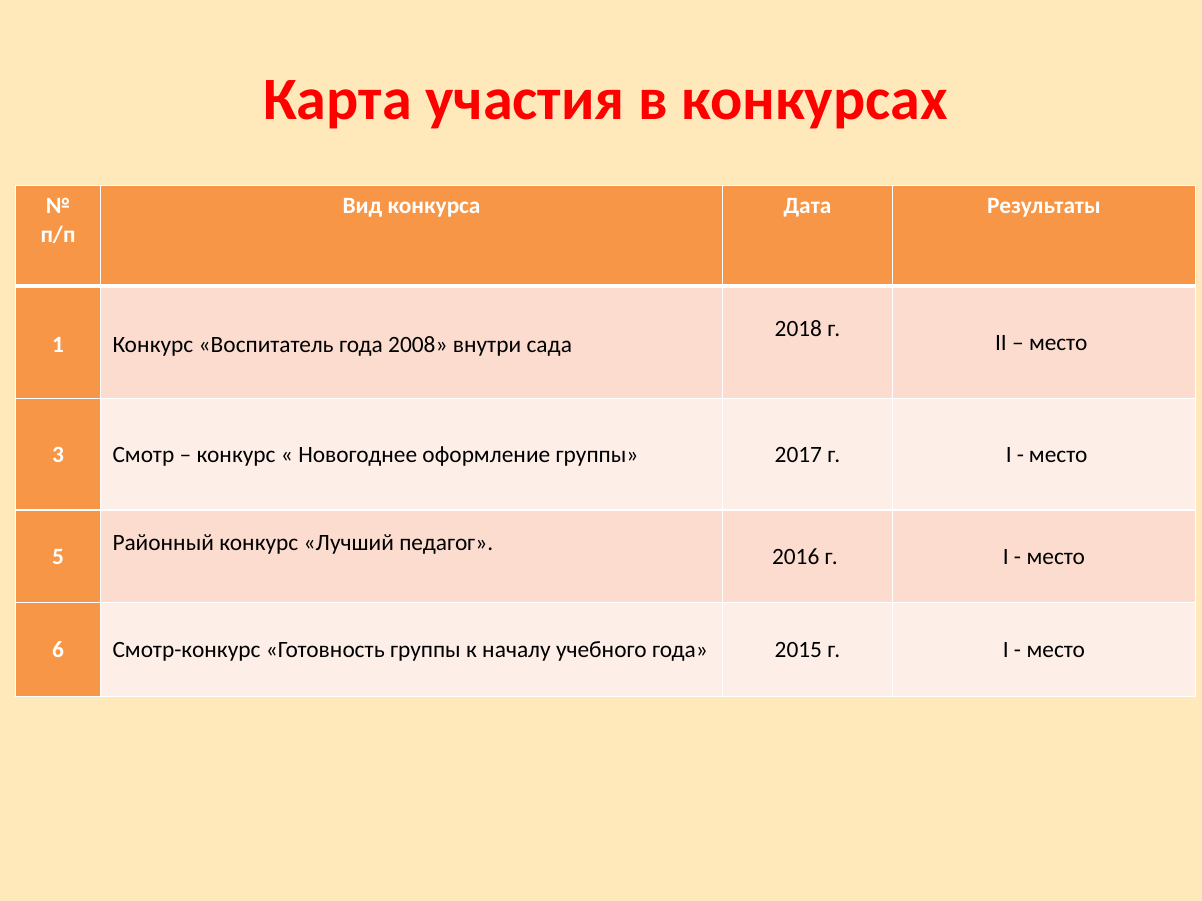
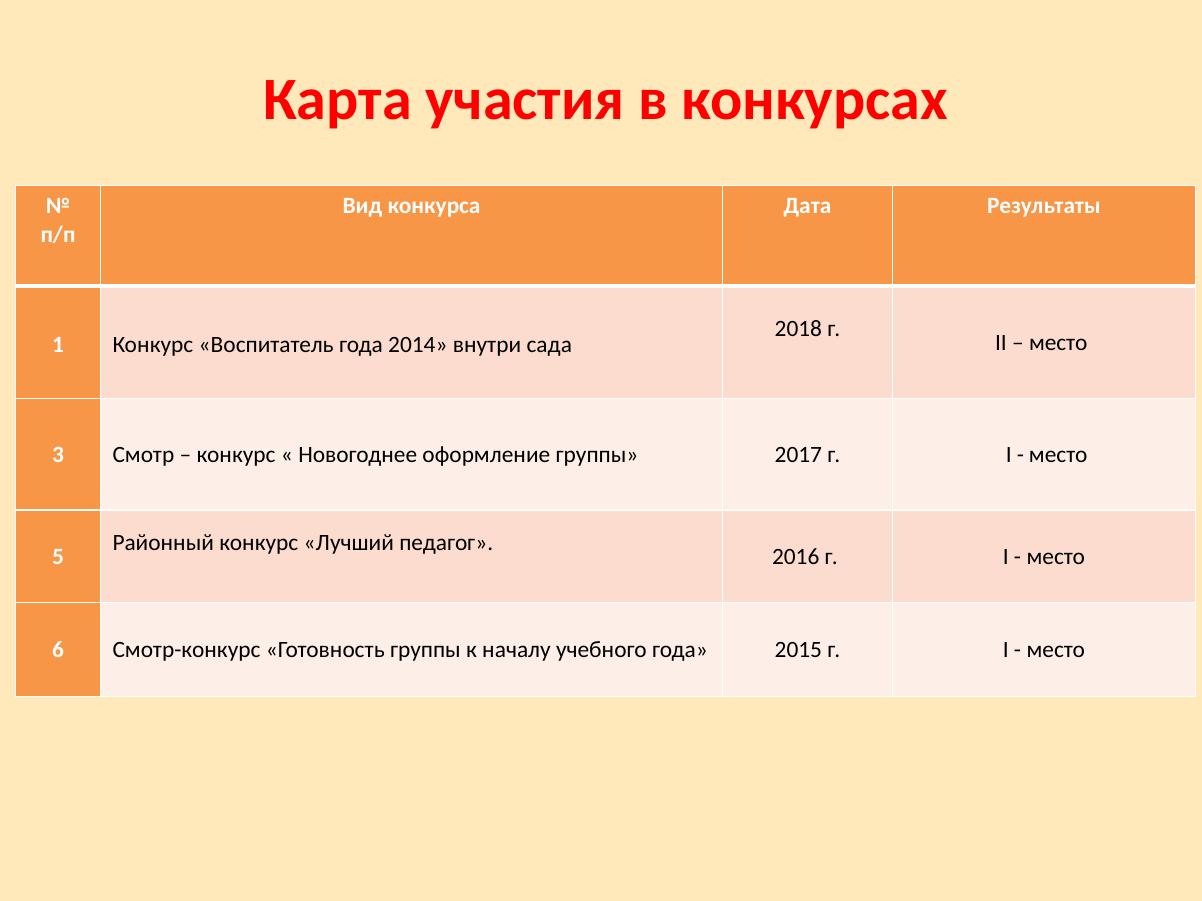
2008: 2008 -> 2014
